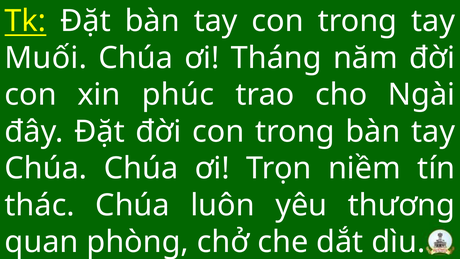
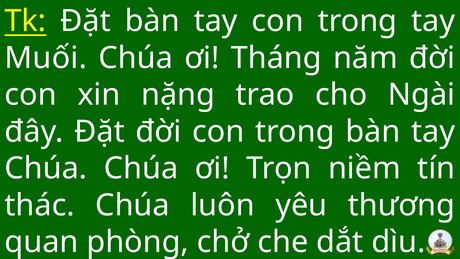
phúc: phúc -> nặng
